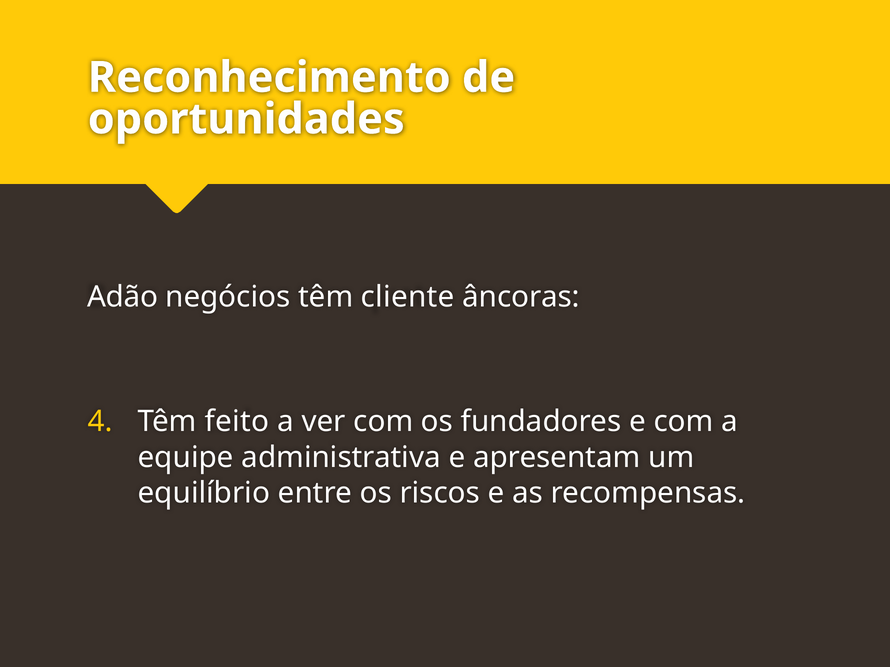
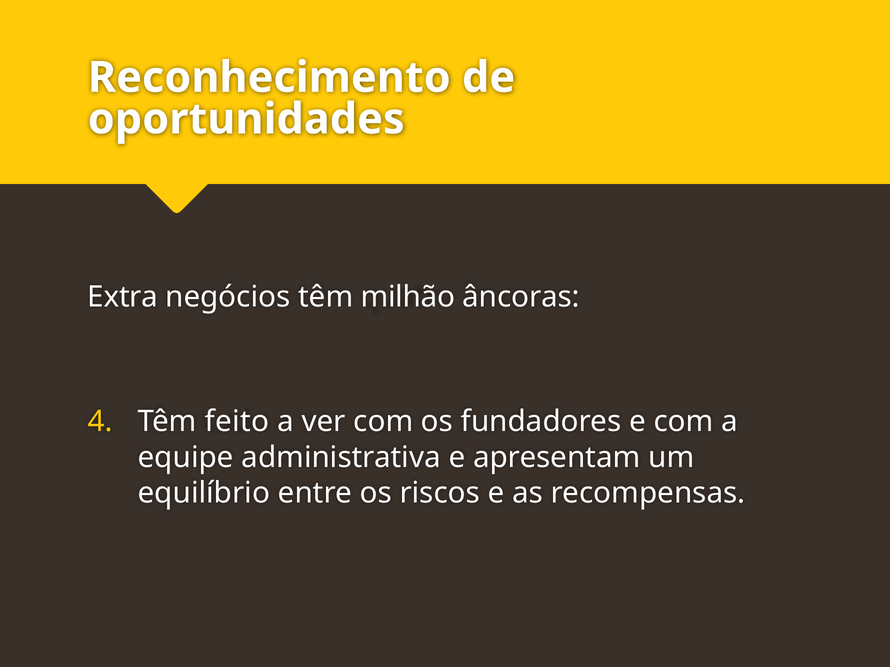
Adão: Adão -> Extra
cliente: cliente -> milhão
